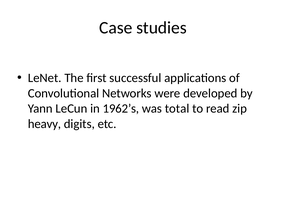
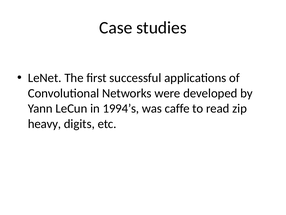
1962’s: 1962’s -> 1994’s
total: total -> caffe
